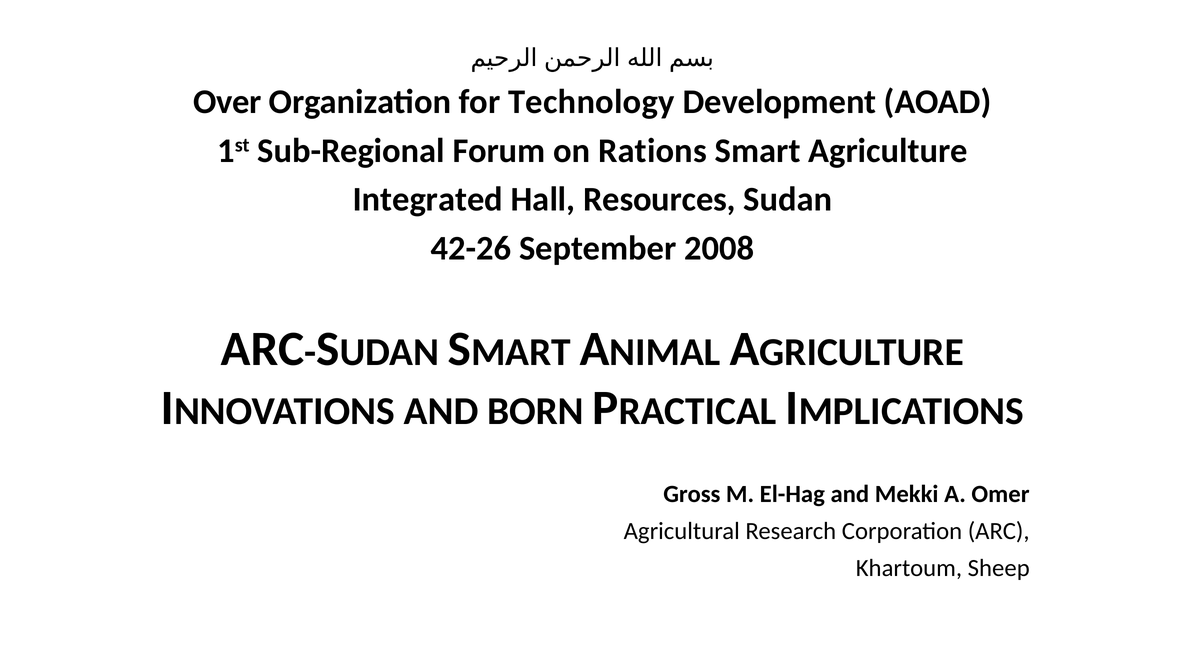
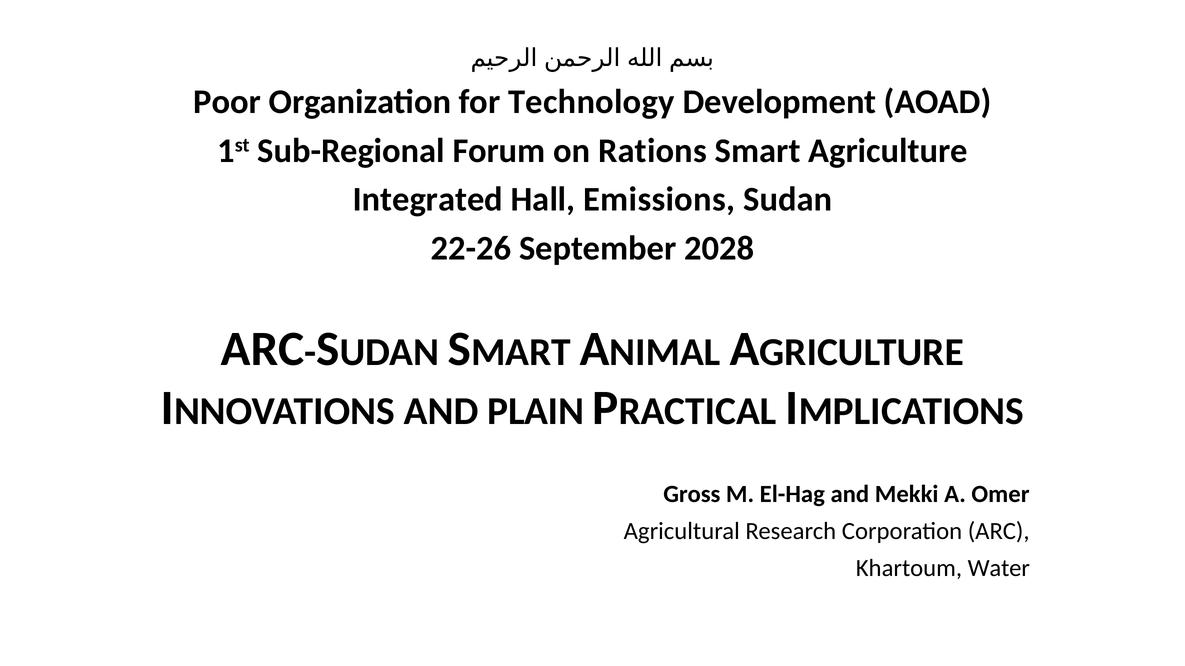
Over: Over -> Poor
Resources: Resources -> Emissions
42-26: 42-26 -> 22-26
2008: 2008 -> 2028
BORN: BORN -> PLAIN
Sheep: Sheep -> Water
